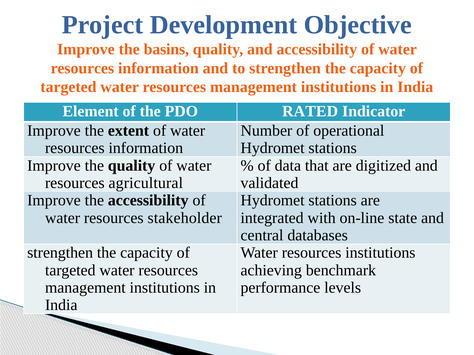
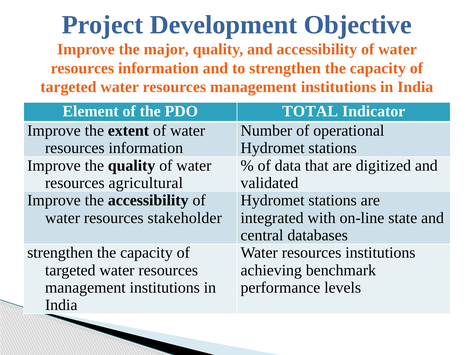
basins: basins -> major
RATED: RATED -> TOTAL
